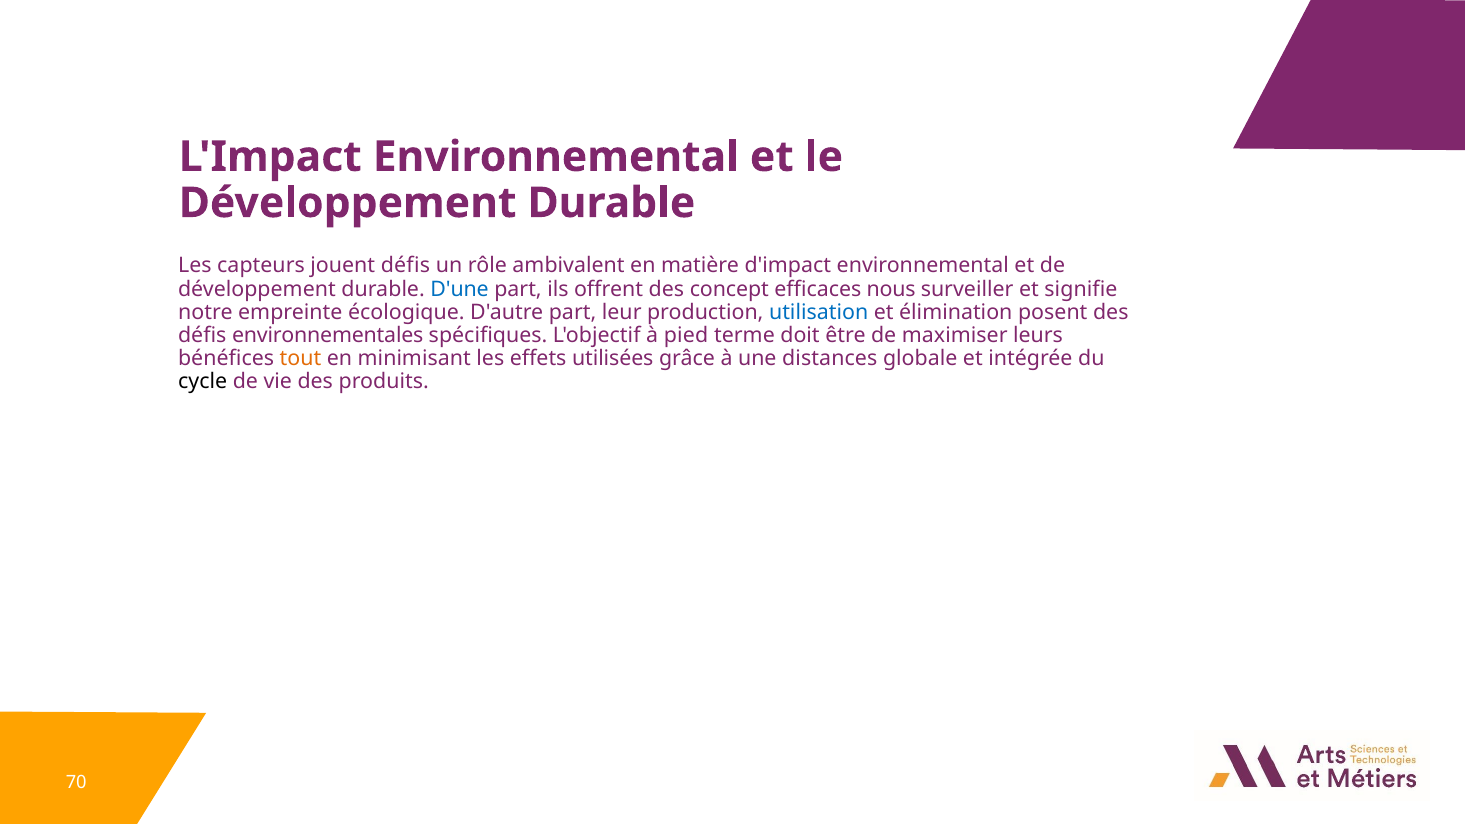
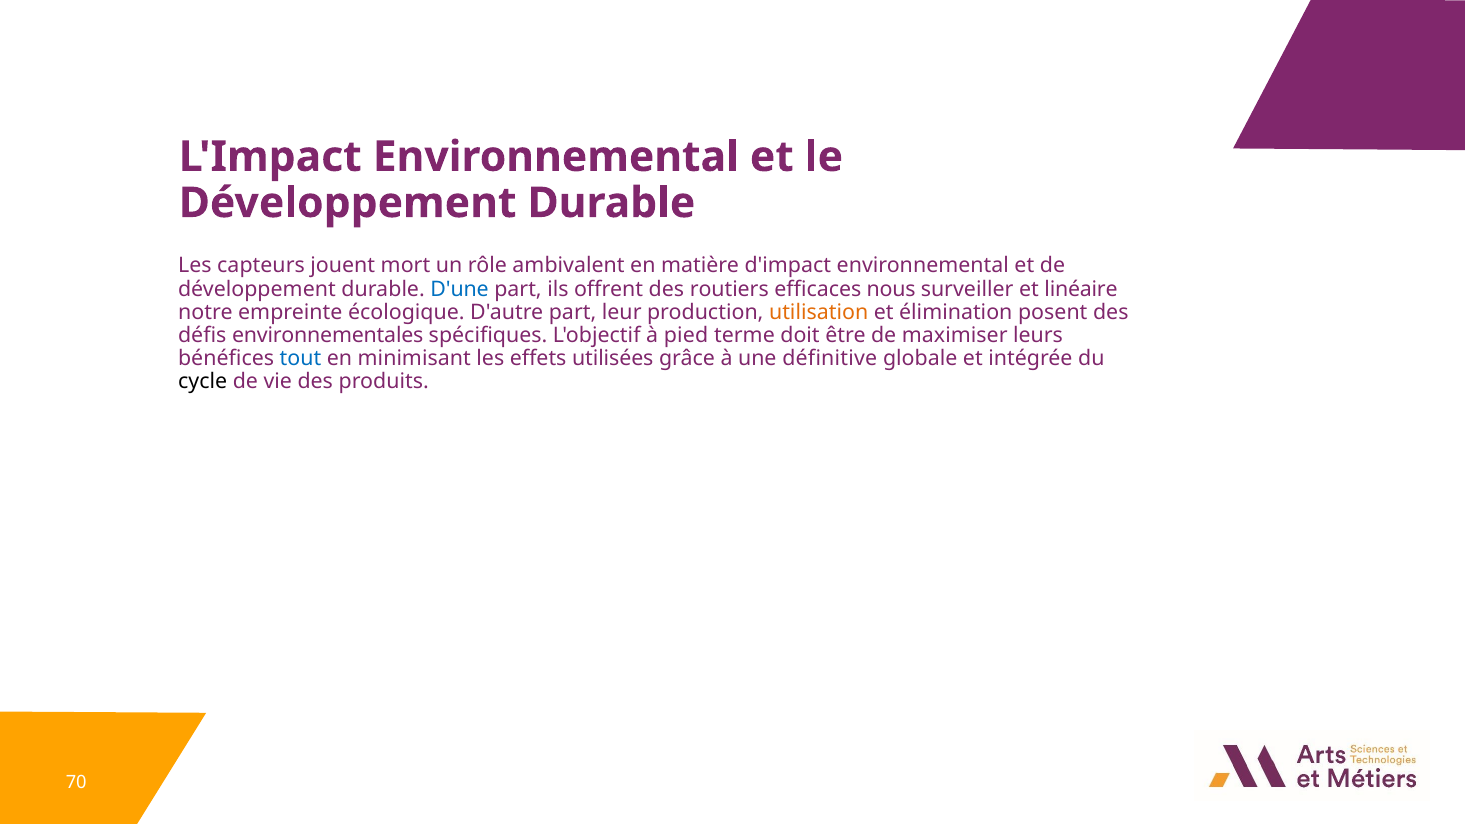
jouent défis: défis -> mort
concept: concept -> routiers
signifie: signifie -> linéaire
utilisation colour: blue -> orange
tout colour: orange -> blue
distances: distances -> définitive
